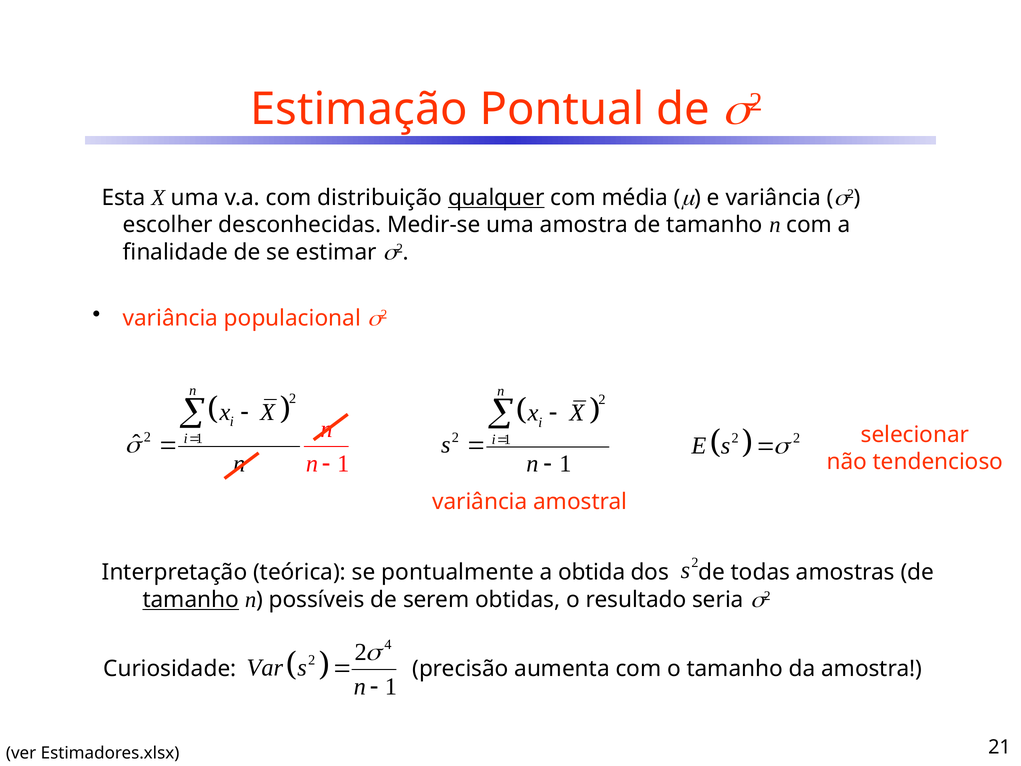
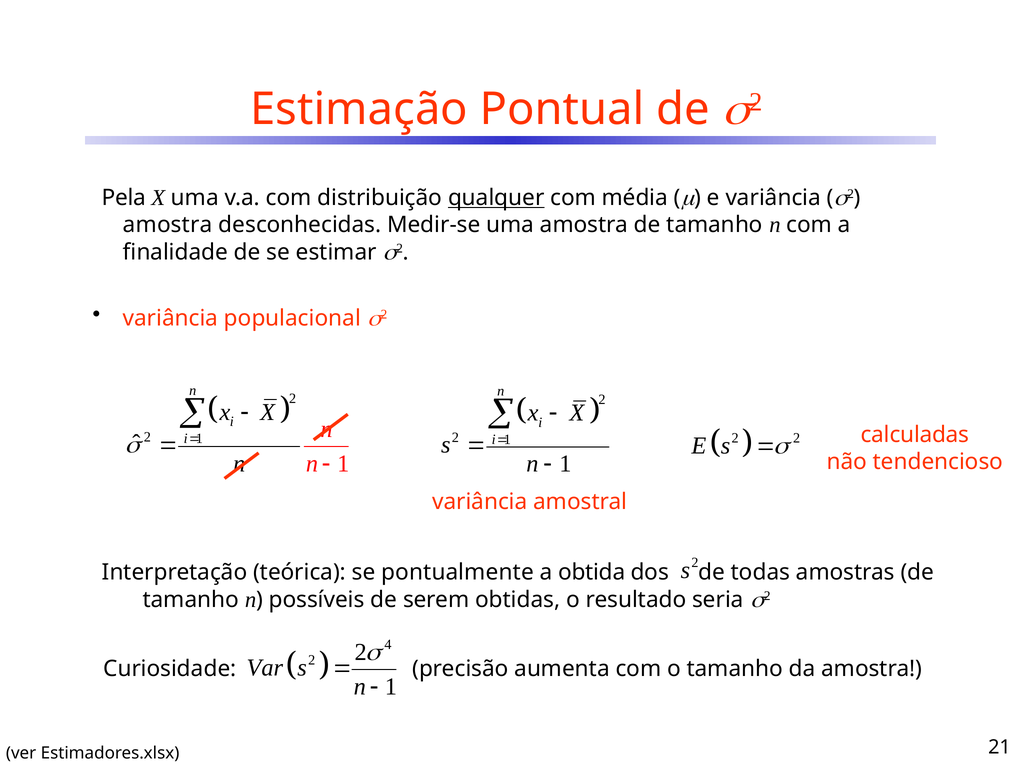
Esta: Esta -> Pela
escolher at (168, 225): escolher -> amostra
selecionar: selecionar -> calculadas
tamanho at (191, 600) underline: present -> none
